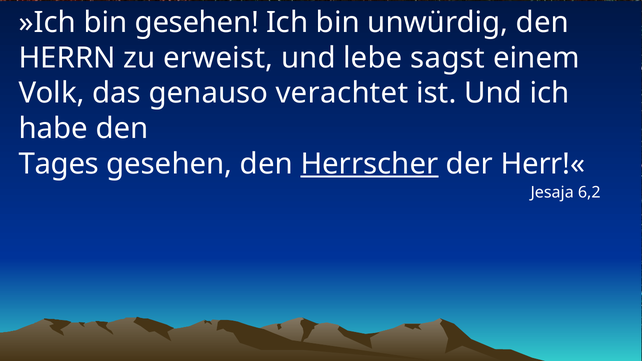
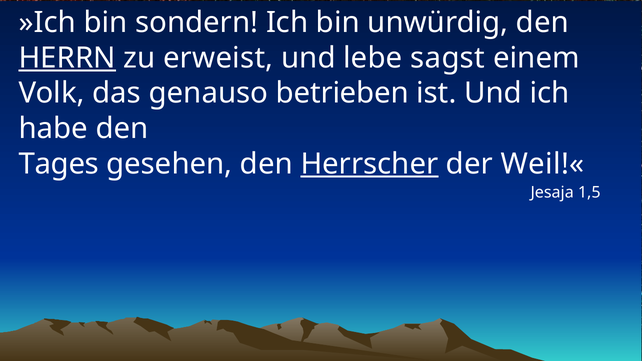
bin gesehen: gesehen -> sondern
HERRN underline: none -> present
verachtet: verachtet -> betrieben
Herr!«: Herr!« -> Weil!«
6,2: 6,2 -> 1,5
